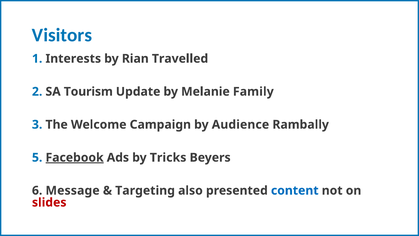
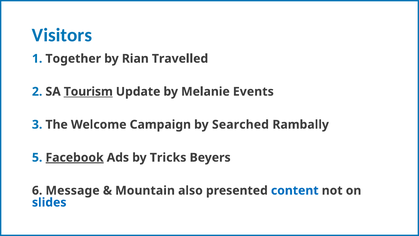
Interests: Interests -> Together
Tourism underline: none -> present
Family: Family -> Events
Audience: Audience -> Searched
Targeting: Targeting -> Mountain
slides colour: red -> blue
